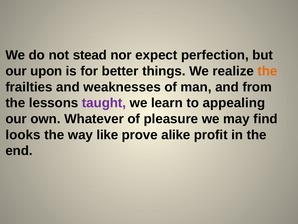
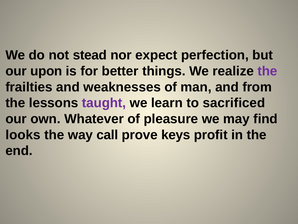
the at (267, 71) colour: orange -> purple
appealing: appealing -> sacrificed
like: like -> call
alike: alike -> keys
